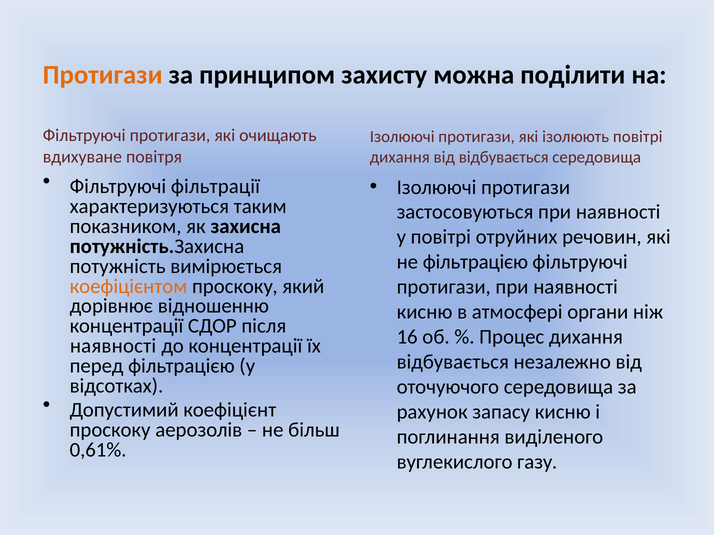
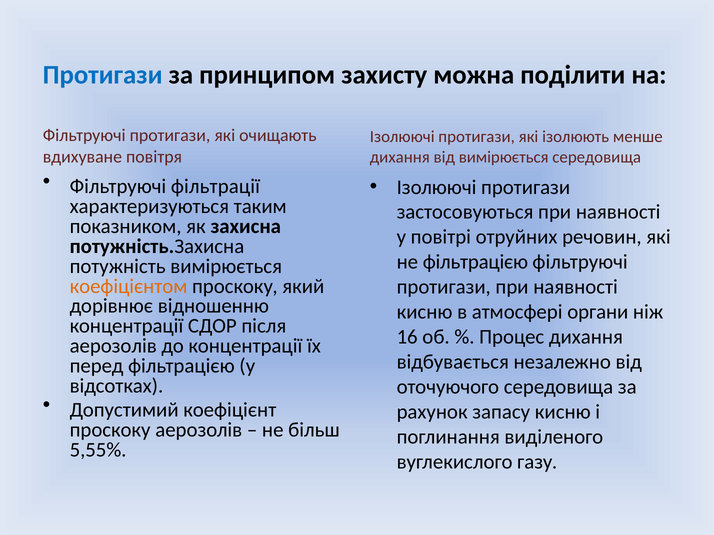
Протигази at (103, 75) colour: orange -> blue
ізолюють повітрі: повітрі -> менше
від відбувається: відбувається -> вимірюється
наявності at (113, 346): наявності -> аерозолів
0,61%: 0,61% -> 5,55%
